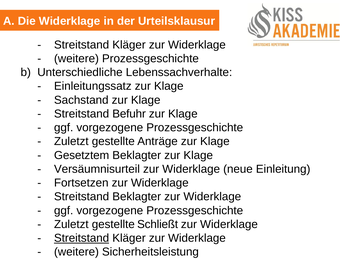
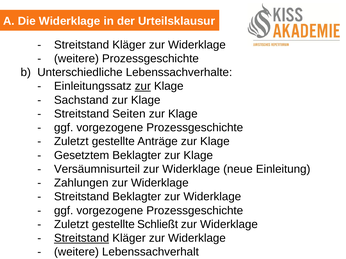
zur at (143, 86) underline: none -> present
Befuhr: Befuhr -> Seiten
Fortsetzen: Fortsetzen -> Zahlungen
Sicherheitsleistung: Sicherheitsleistung -> Lebenssachverhalt
